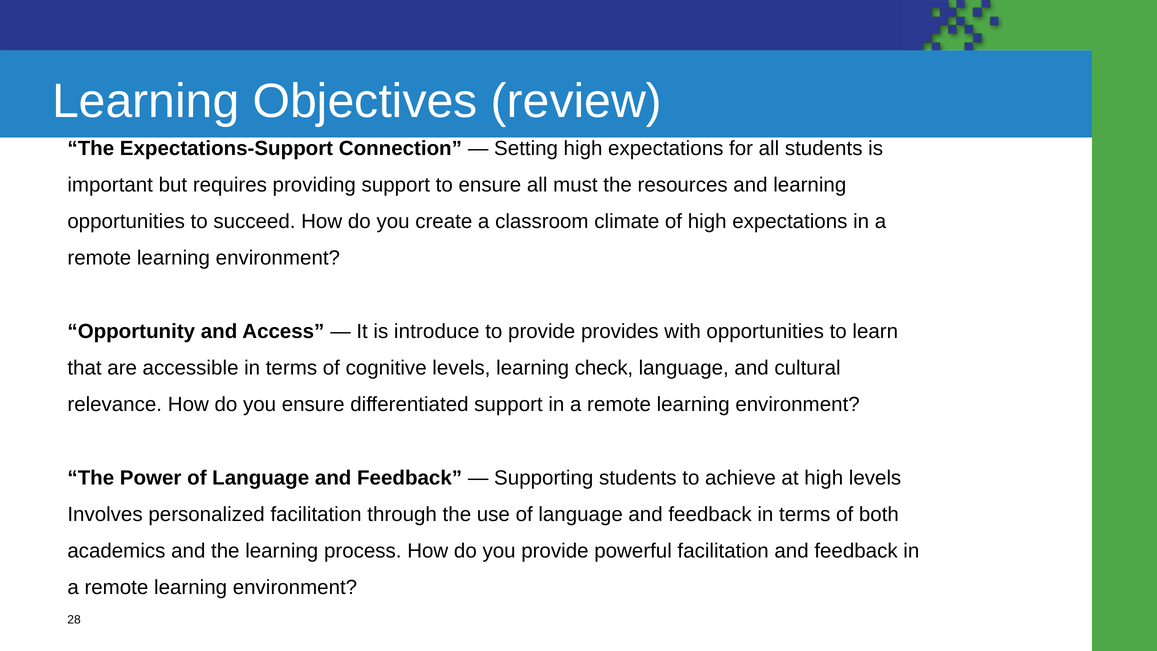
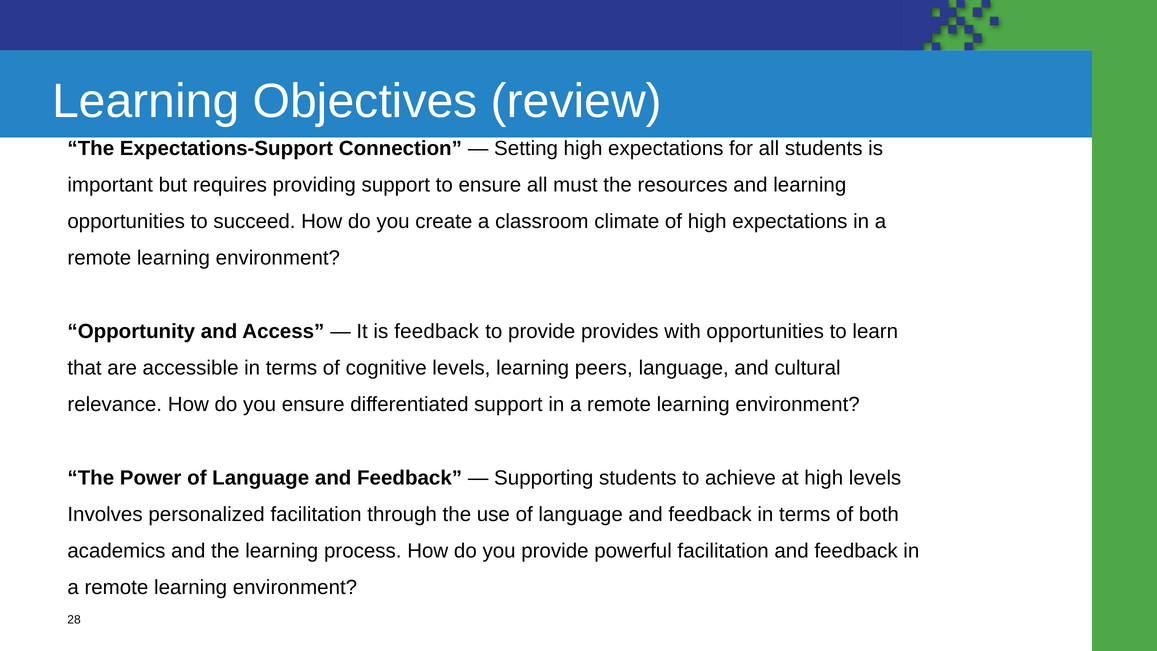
is introduce: introduce -> feedback
check: check -> peers
